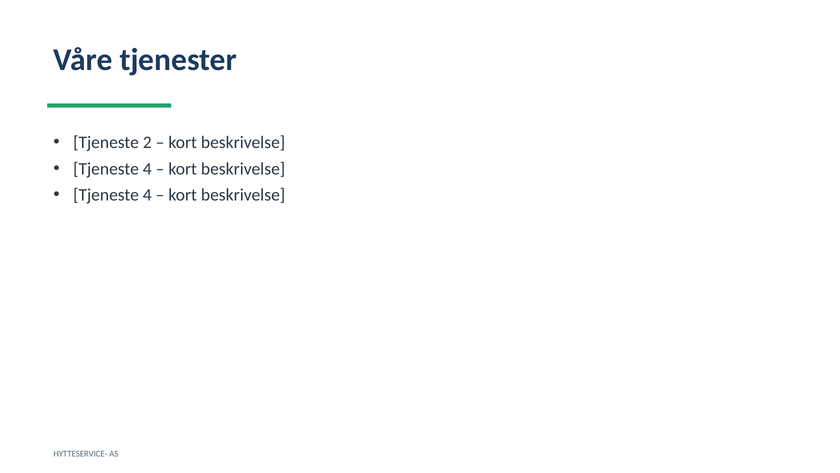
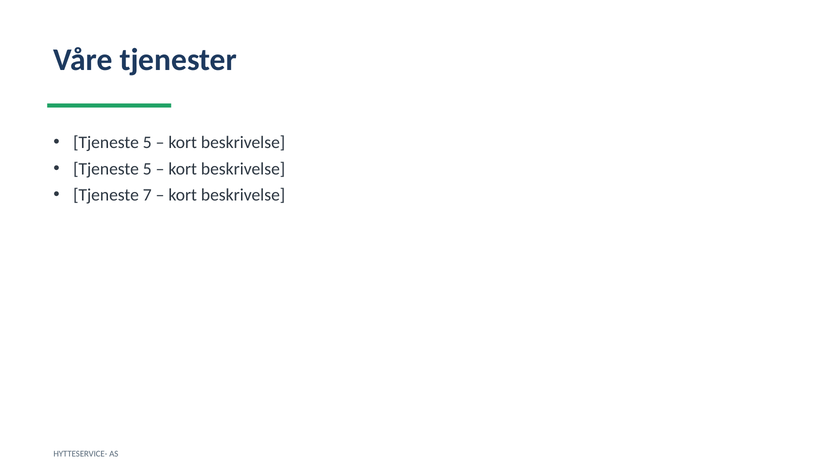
2 at (147, 142): 2 -> 5
4 at (147, 169): 4 -> 5
4 at (147, 195): 4 -> 7
